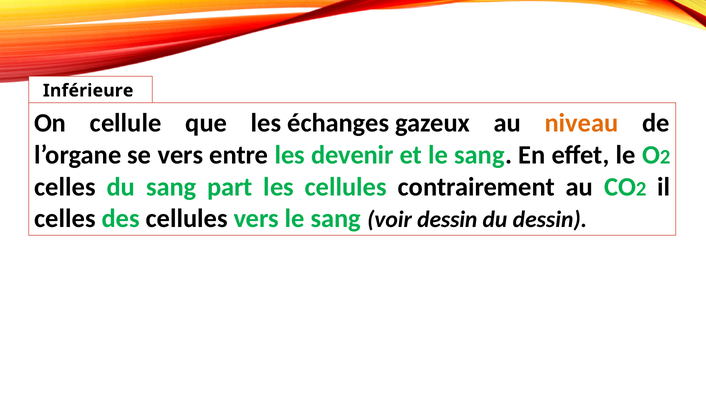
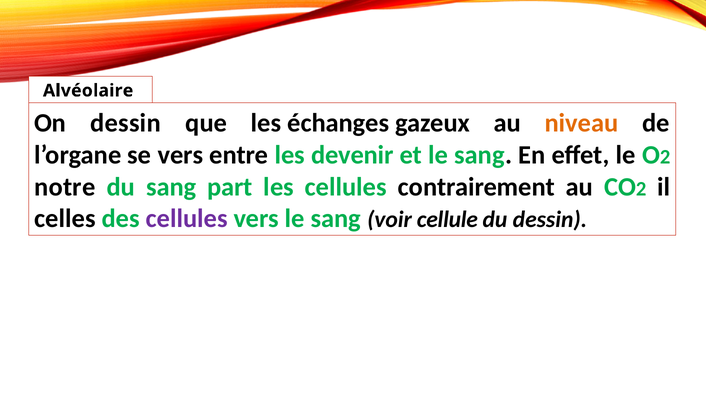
Inférieure: Inférieure -> Alvéolaire
On cellule: cellule -> dessin
celles at (65, 187): celles -> notre
cellules at (187, 219) colour: black -> purple
voir dessin: dessin -> cellule
